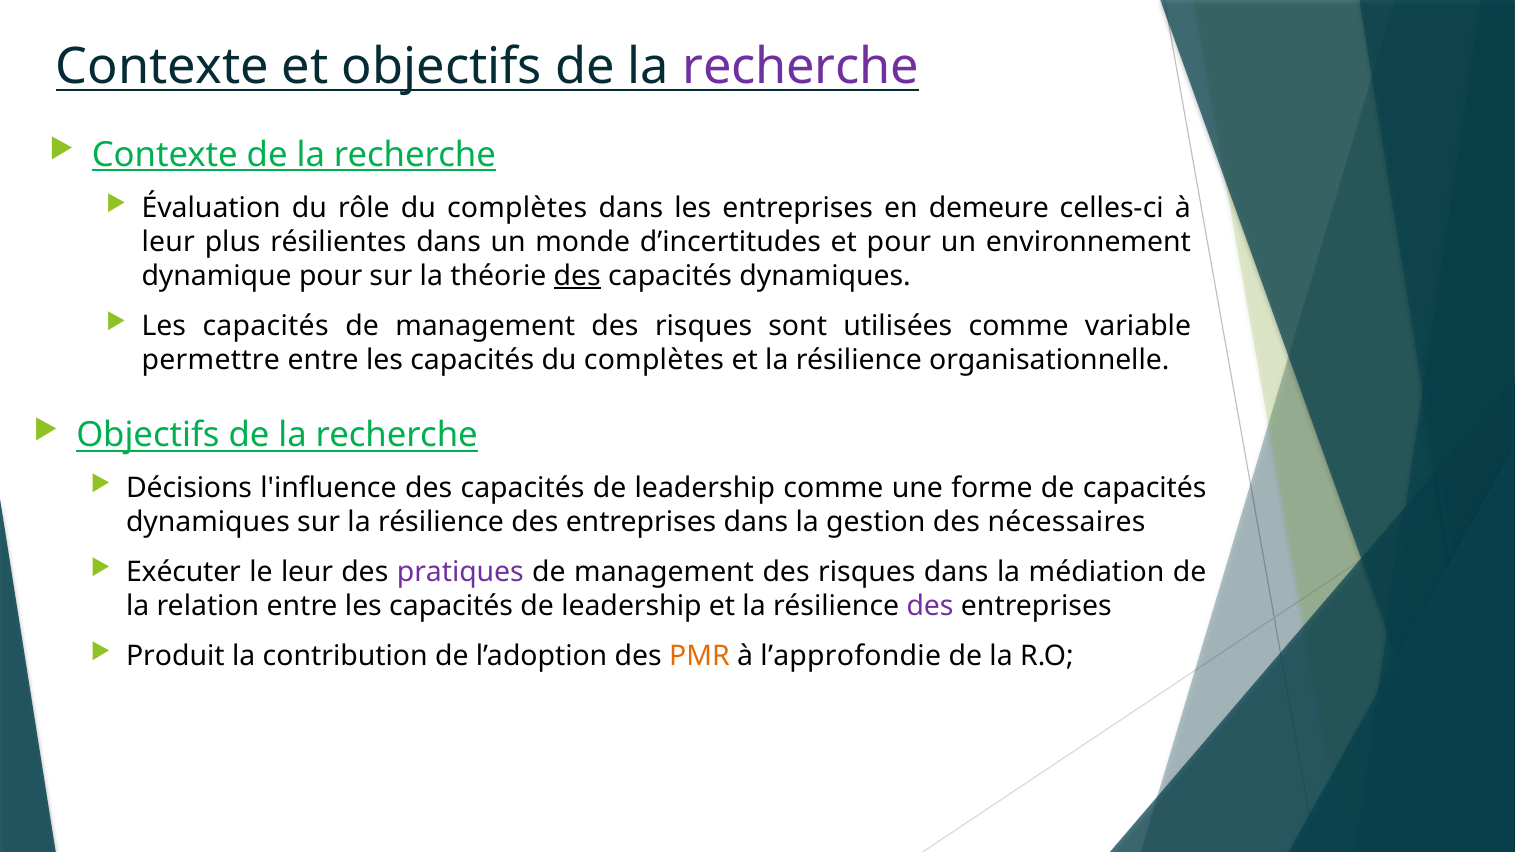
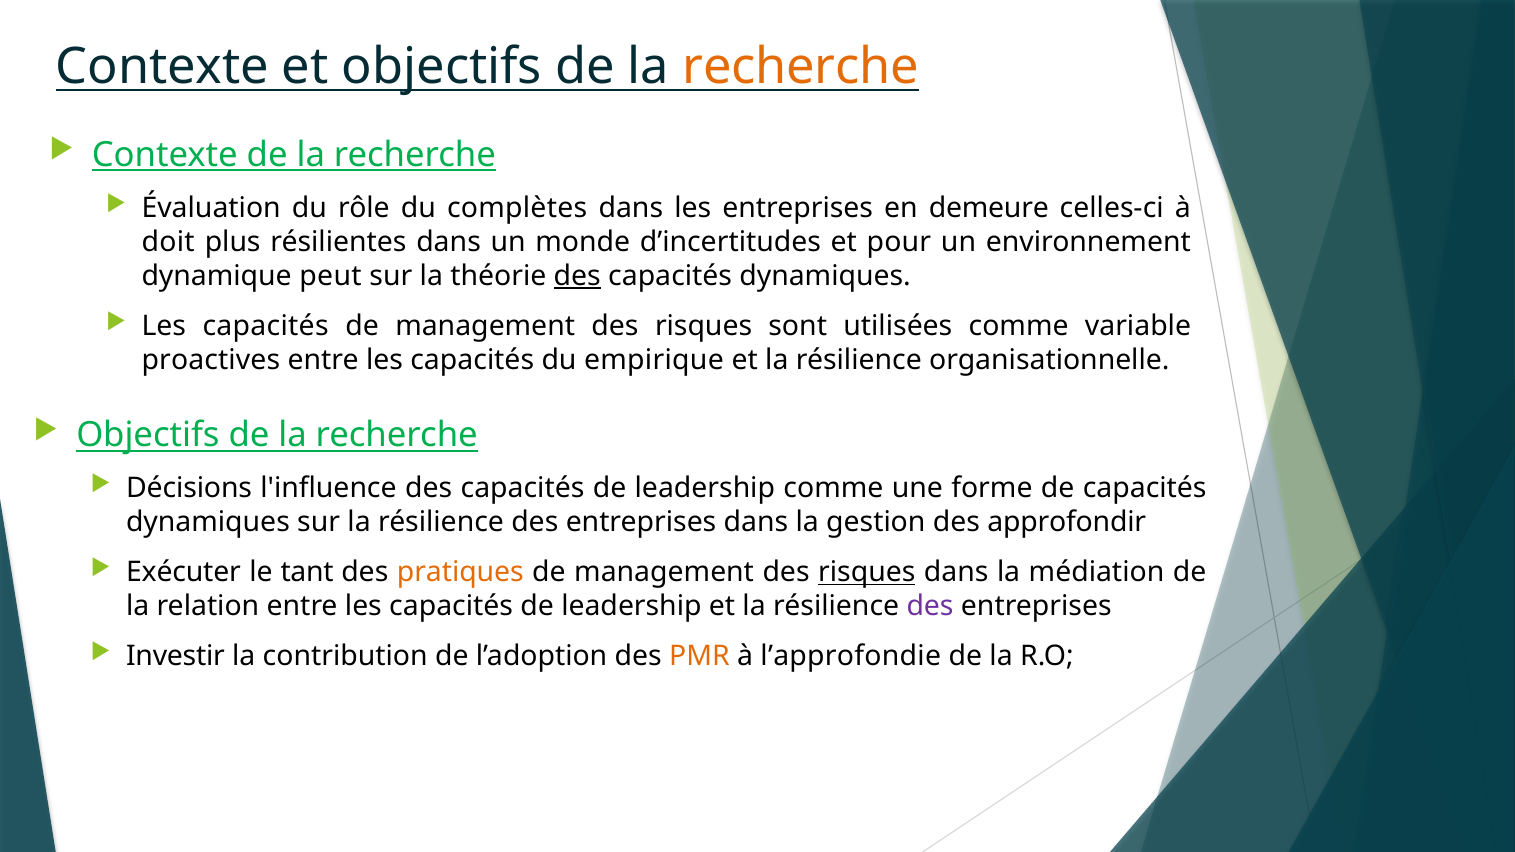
recherche at (801, 67) colour: purple -> orange
leur at (168, 242): leur -> doit
dynamique pour: pour -> peut
permettre: permettre -> proactives
capacités du complètes: complètes -> empirique
nécessaires: nécessaires -> approfondir
le leur: leur -> tant
pratiques colour: purple -> orange
risques at (867, 572) underline: none -> present
Produit: Produit -> Investir
